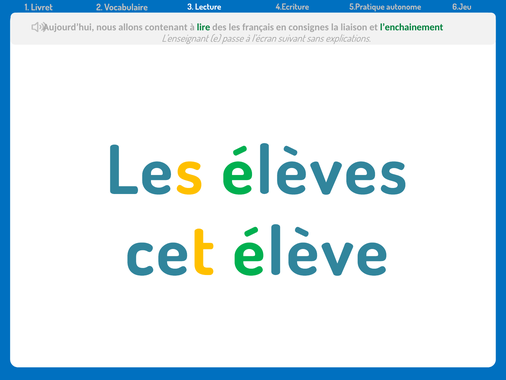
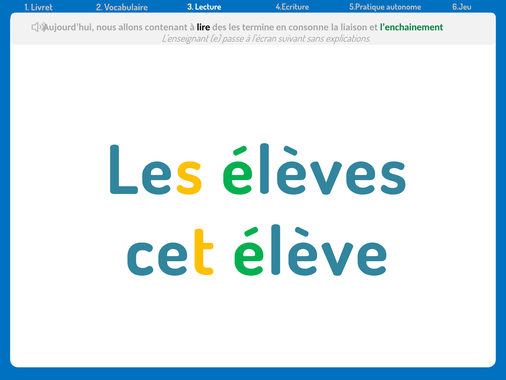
lire colour: green -> black
français: français -> termine
consignes: consignes -> consonne
